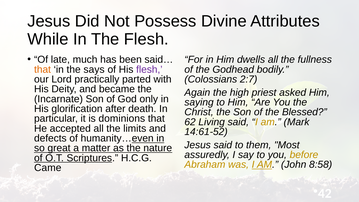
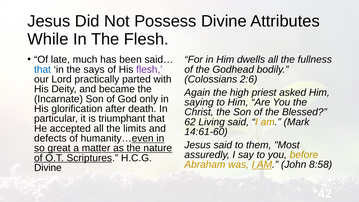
that at (43, 69) colour: orange -> blue
2:7: 2:7 -> 2:6
dominions: dominions -> triumphant
14:61-52: 14:61-52 -> 14:61-60
Came at (48, 168): Came -> Divine
